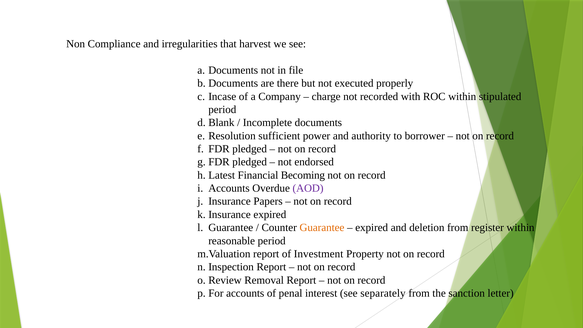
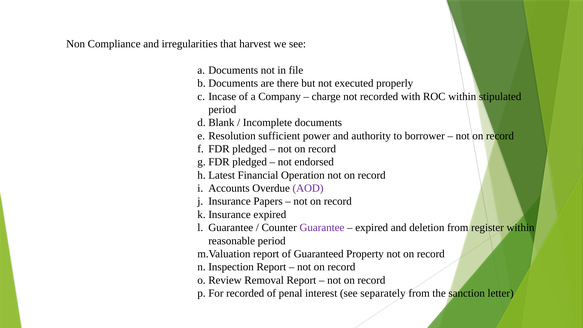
Becoming: Becoming -> Operation
Guarantee at (322, 228) colour: orange -> purple
Investment: Investment -> Guaranteed
accounts at (245, 293): accounts -> recorded
